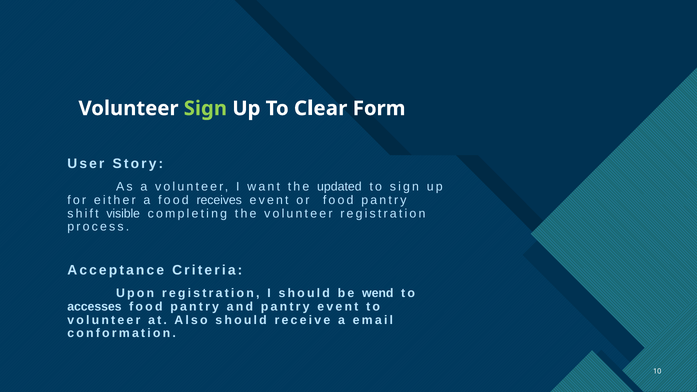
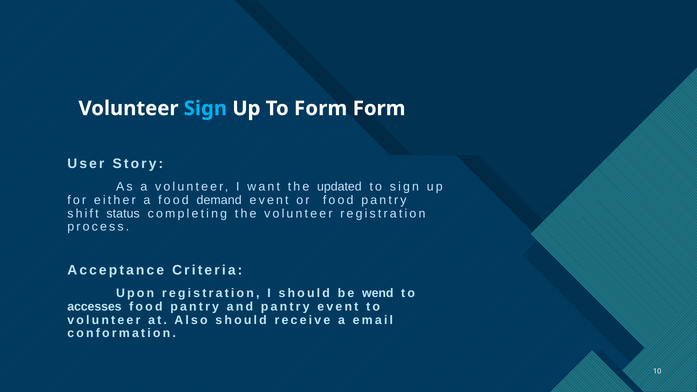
Sign at (205, 108) colour: light green -> light blue
To Clear: Clear -> Form
receives: receives -> demand
visible: visible -> status
